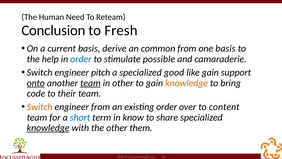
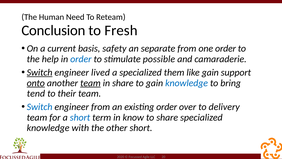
derive: derive -> safety
common: common -> separate
one basis: basis -> order
Switch at (40, 72) underline: none -> present
pitch: pitch -> lived
good: good -> them
in other: other -> share
knowledge at (187, 83) colour: orange -> blue
code: code -> tend
Switch at (40, 107) colour: orange -> blue
content: content -> delivery
knowledge at (48, 128) underline: present -> none
other them: them -> short
